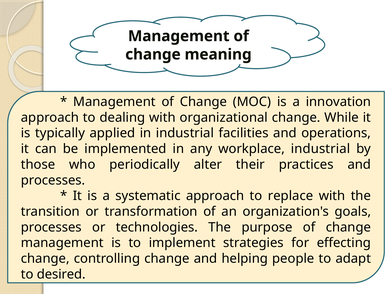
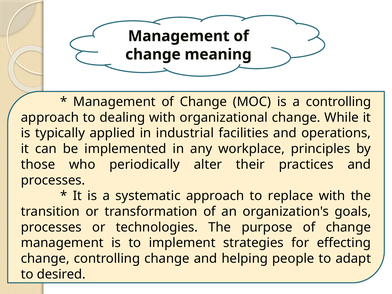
a innovation: innovation -> controlling
workplace industrial: industrial -> principles
